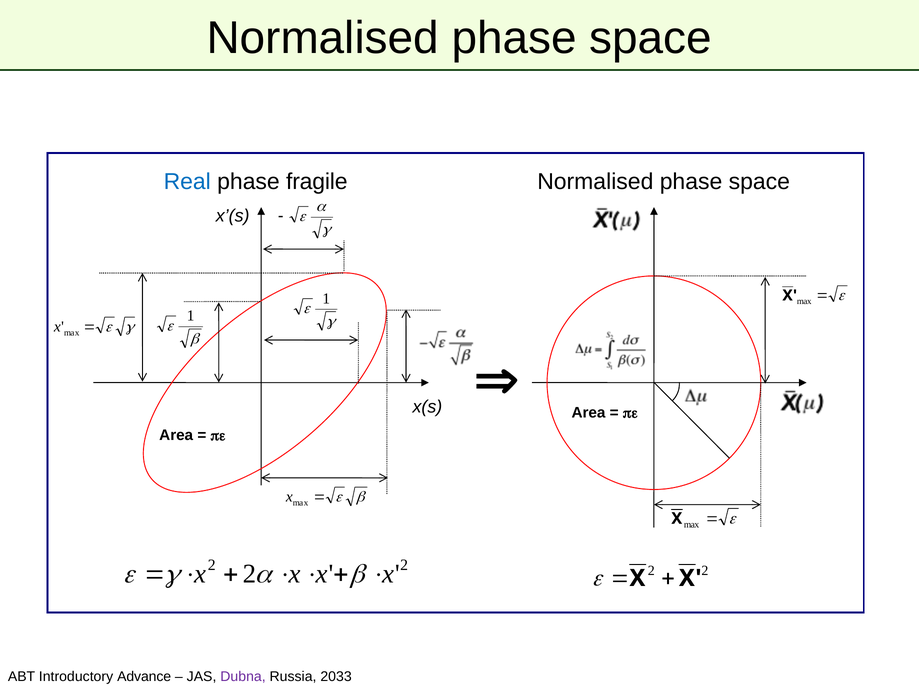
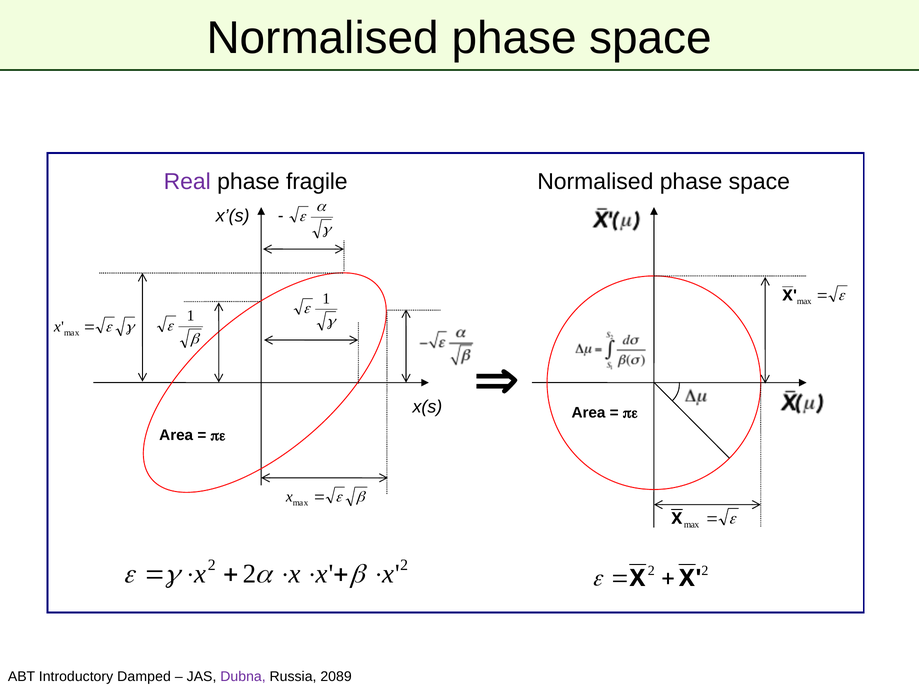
Real colour: blue -> purple
Advance: Advance -> Damped
2033: 2033 -> 2089
